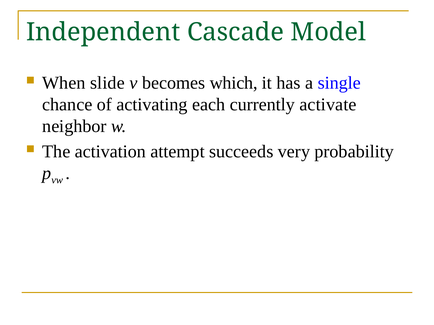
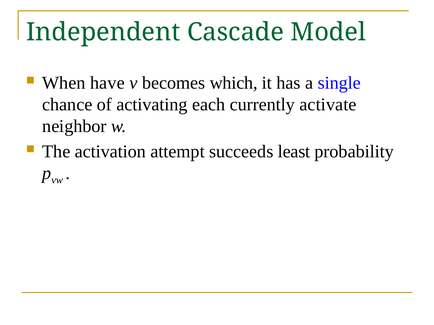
slide: slide -> have
very: very -> least
